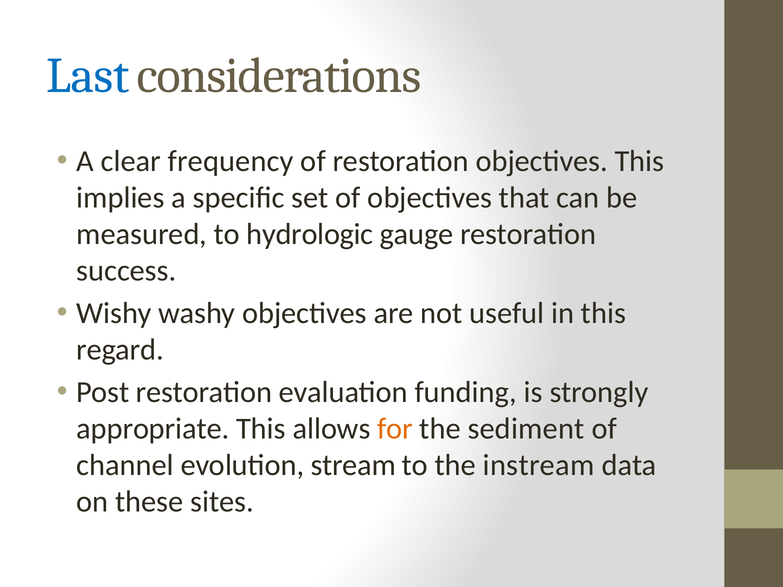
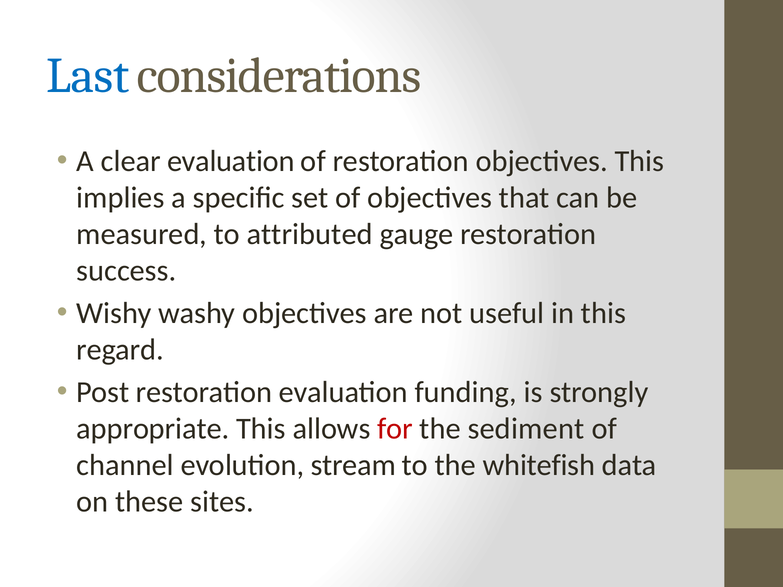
clear frequency: frequency -> evaluation
hydrologic: hydrologic -> attributed
for colour: orange -> red
instream: instream -> whitefish
